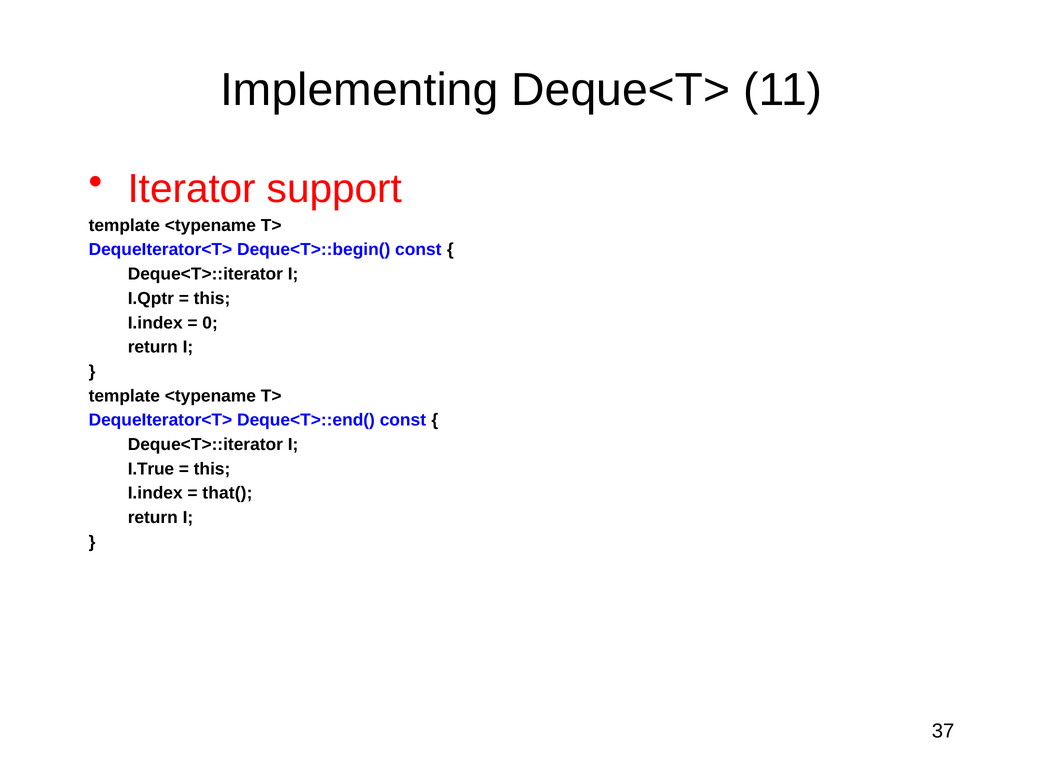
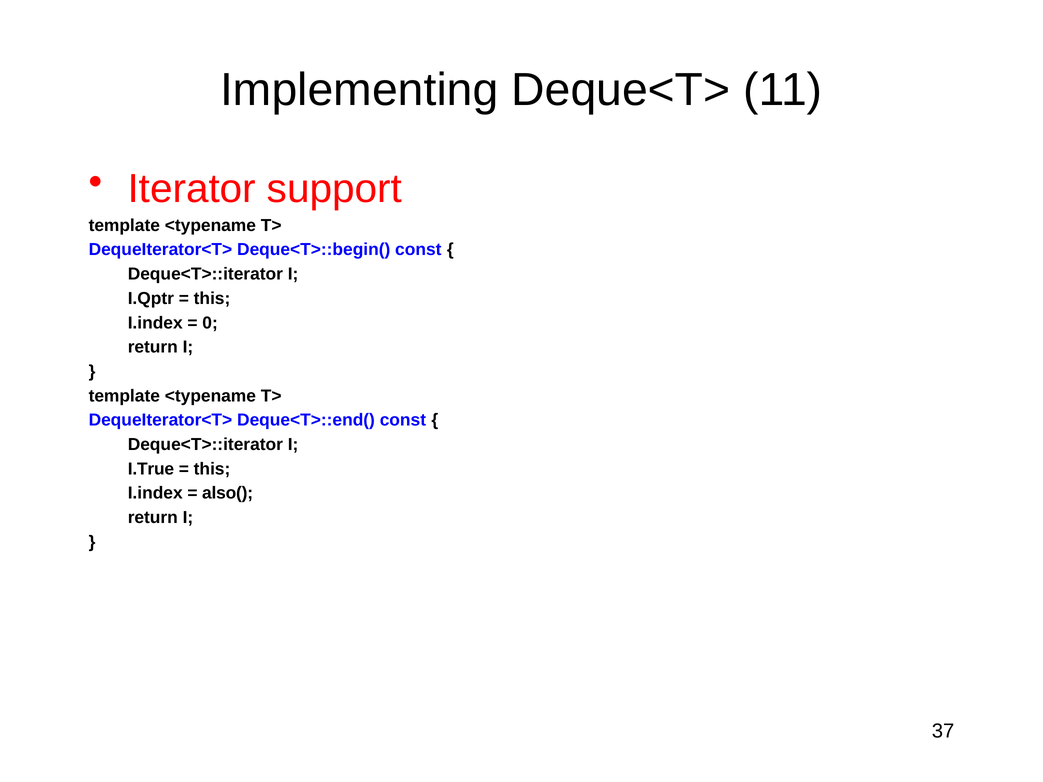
that(: that( -> also(
